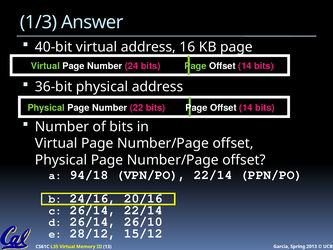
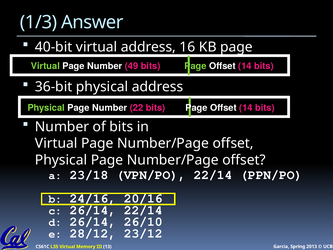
24: 24 -> 49
94/18: 94/18 -> 23/18
15/12: 15/12 -> 23/12
